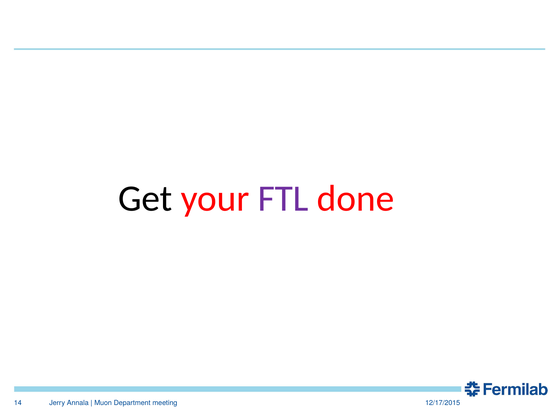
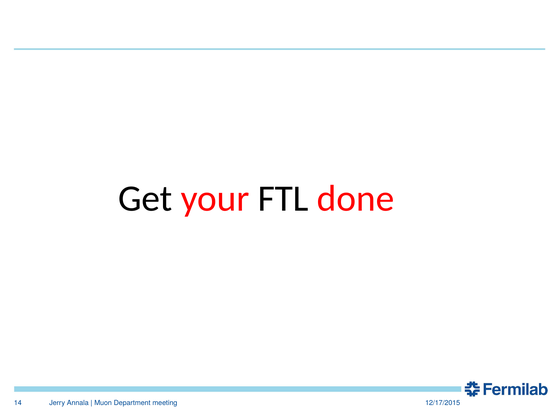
FTL colour: purple -> black
